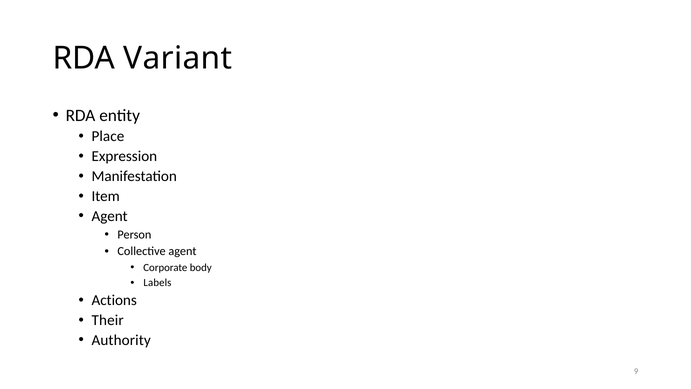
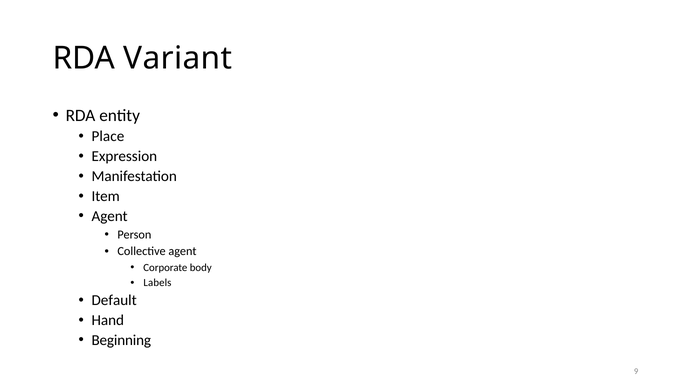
Actions: Actions -> Default
Their: Their -> Hand
Authority: Authority -> Beginning
